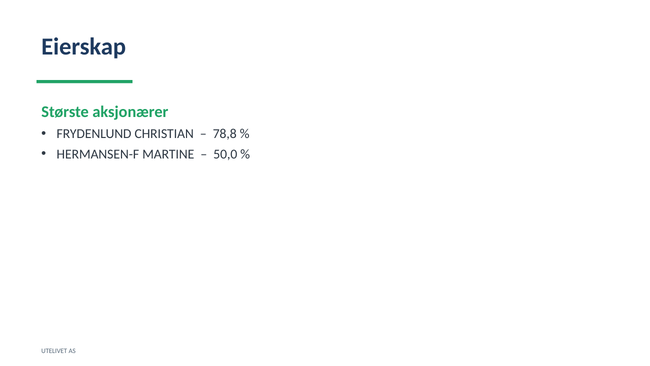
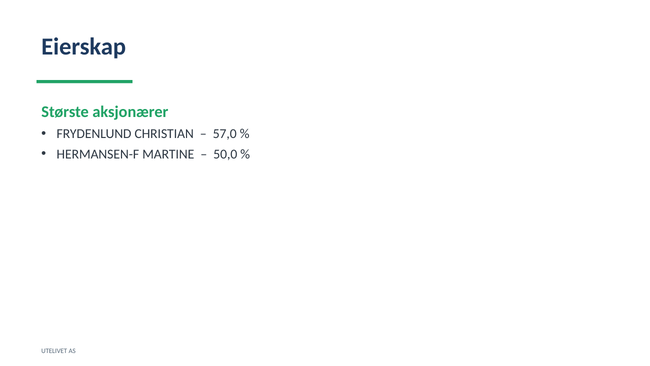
78,8: 78,8 -> 57,0
